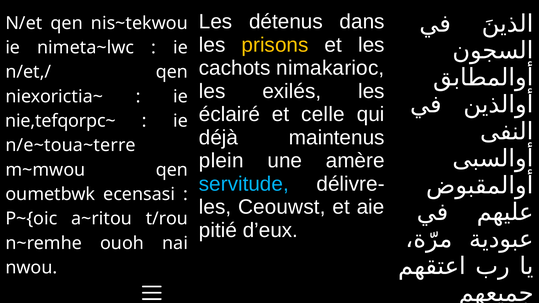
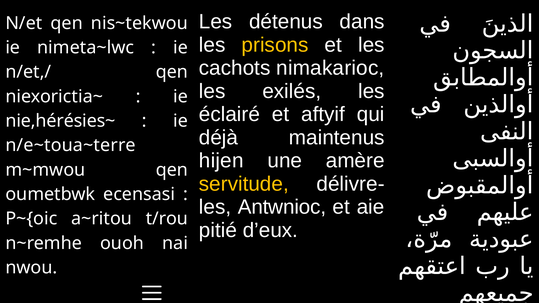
celle: celle -> aftyif
nie,tefqorpc~: nie,tefqorpc~ -> nie,hérésies~
plein: plein -> hijen
servitude colour: light blue -> yellow
Ceouwst: Ceouwst -> Antwnioc
